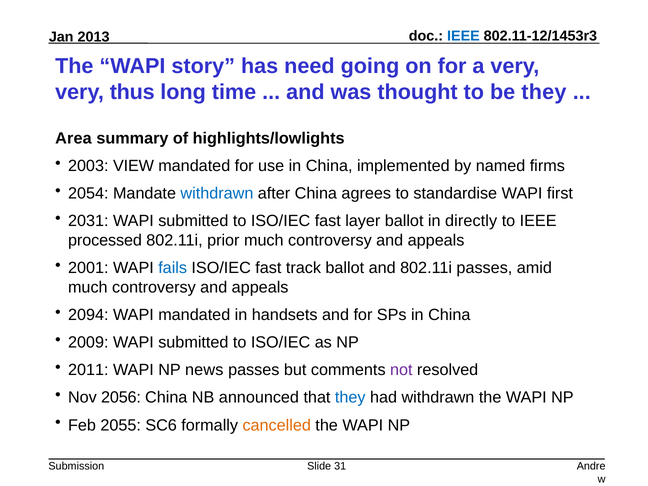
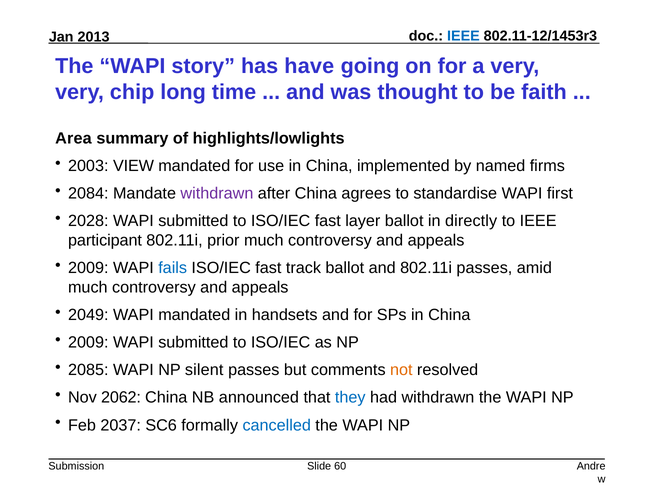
need: need -> have
thus: thus -> chip
be they: they -> faith
2054: 2054 -> 2084
withdrawn at (217, 193) colour: blue -> purple
2031: 2031 -> 2028
processed: processed -> participant
2001 at (88, 268): 2001 -> 2009
2094: 2094 -> 2049
2011: 2011 -> 2085
news: news -> silent
not colour: purple -> orange
2056: 2056 -> 2062
2055: 2055 -> 2037
cancelled colour: orange -> blue
31: 31 -> 60
